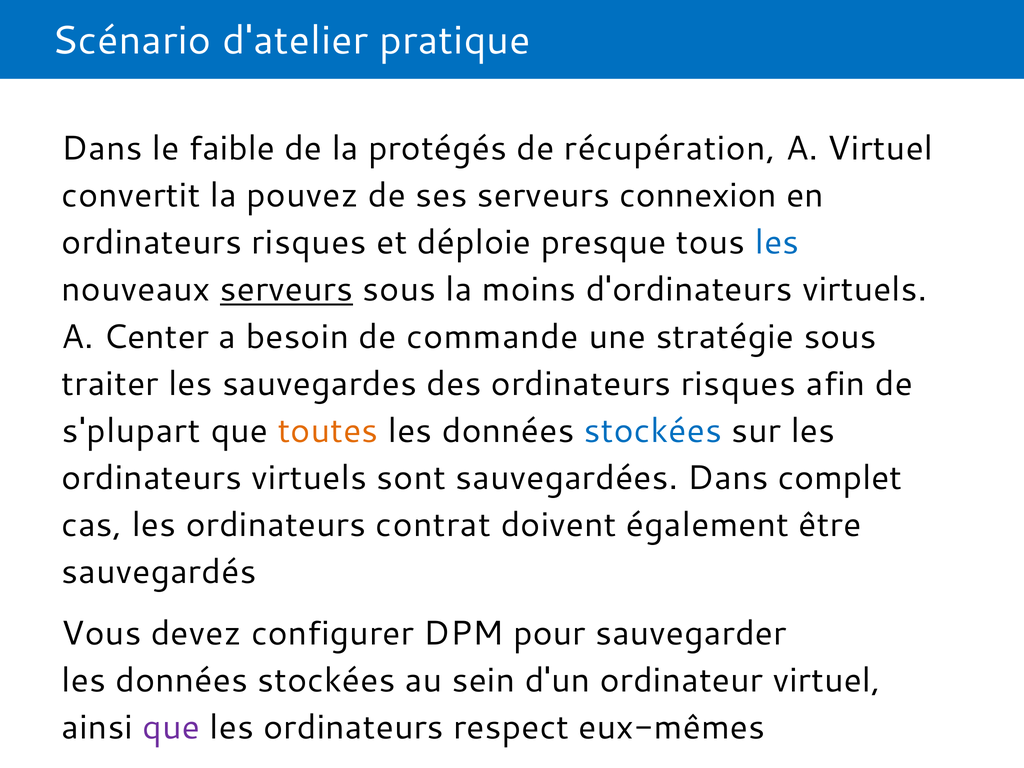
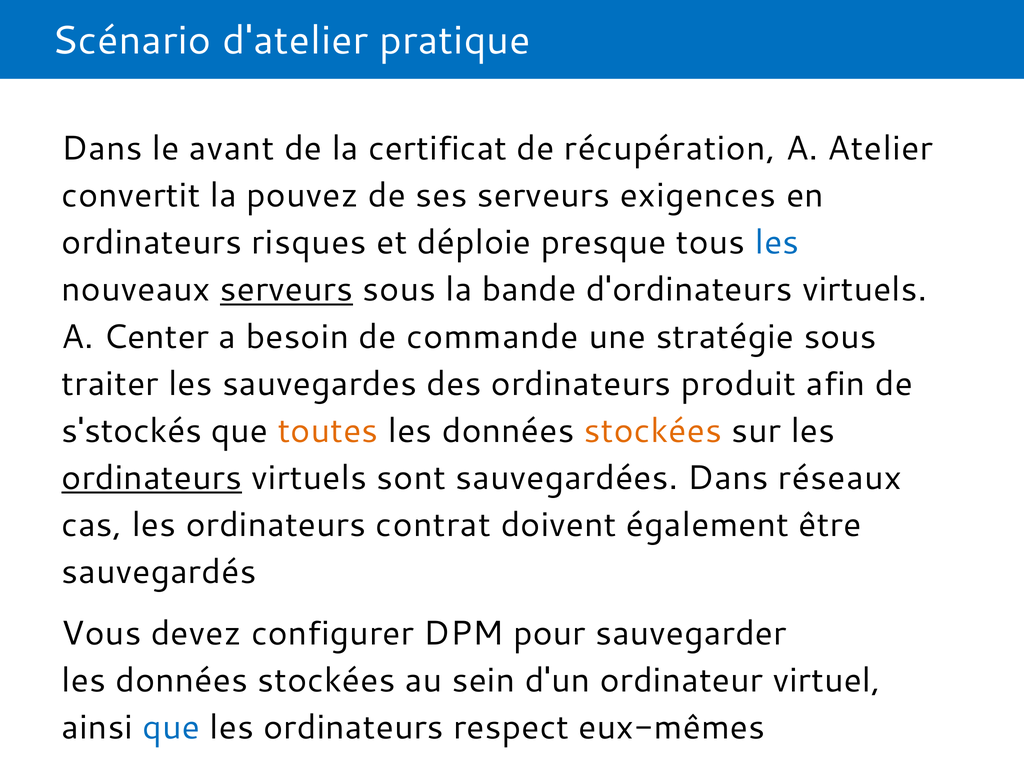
faible: faible -> avant
protégés: protégés -> certificat
A Virtuel: Virtuel -> Atelier
connexion: connexion -> exigences
moins: moins -> bande
des ordinateurs risques: risques -> produit
s'plupart: s'plupart -> s'stockés
stockées at (653, 431) colour: blue -> orange
ordinateurs at (152, 478) underline: none -> present
complet: complet -> réseaux
que at (171, 728) colour: purple -> blue
